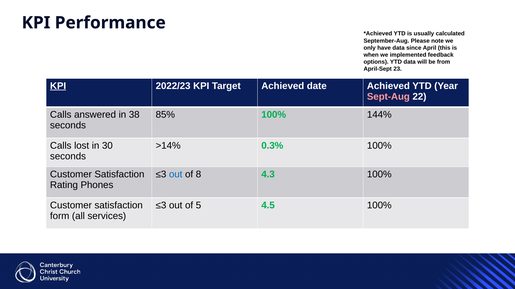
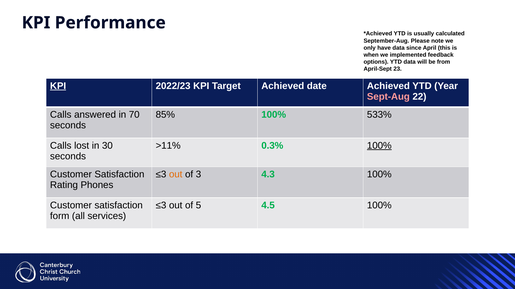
38: 38 -> 70
144%: 144% -> 533%
>14%: >14% -> >11%
100% at (379, 146) underline: none -> present
out at (176, 175) colour: blue -> orange
8: 8 -> 3
